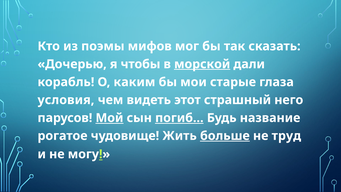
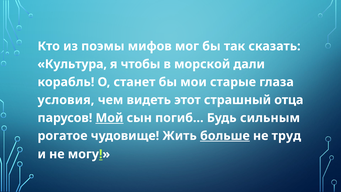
Дочерью: Дочерью -> Культура
морской underline: present -> none
каким: каким -> станет
него: него -> отца
погиб… underline: present -> none
название: название -> сильным
